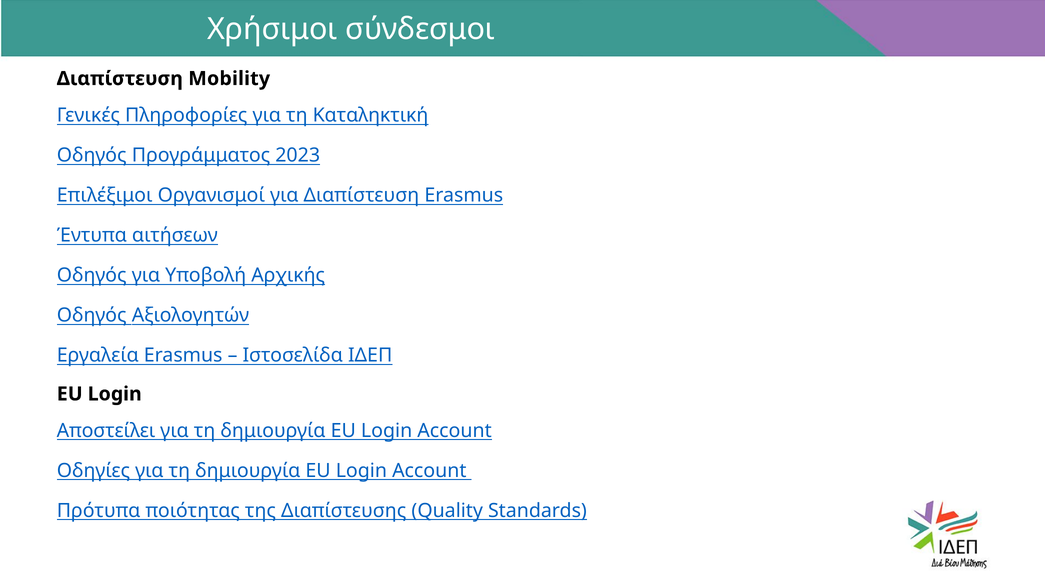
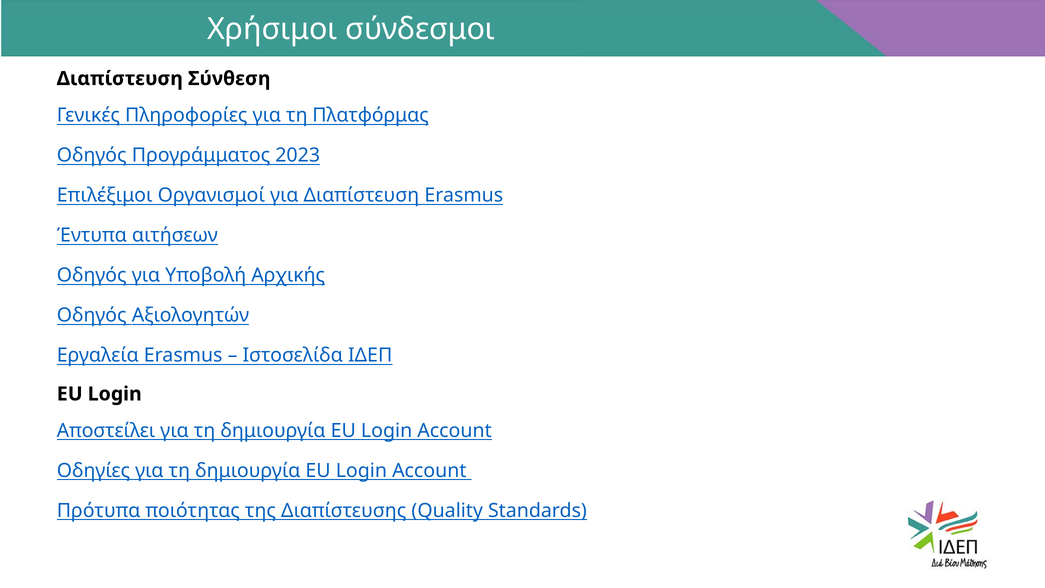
Mobility: Mobility -> Σύνθεση
Καταληκτική: Καταληκτική -> Πλατφόρμας
